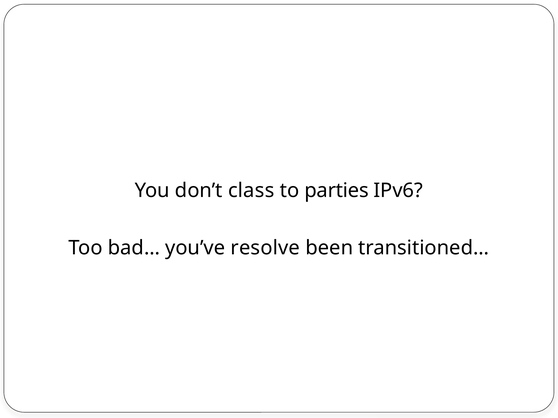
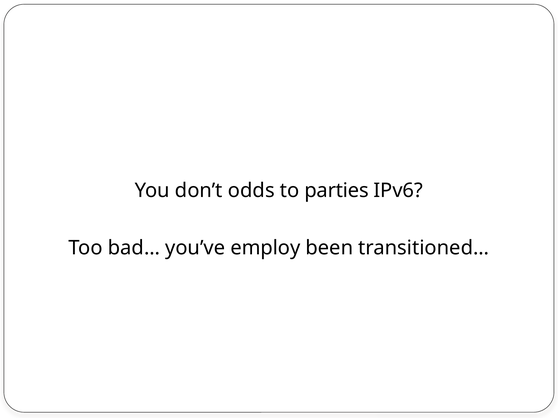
class: class -> odds
resolve: resolve -> employ
